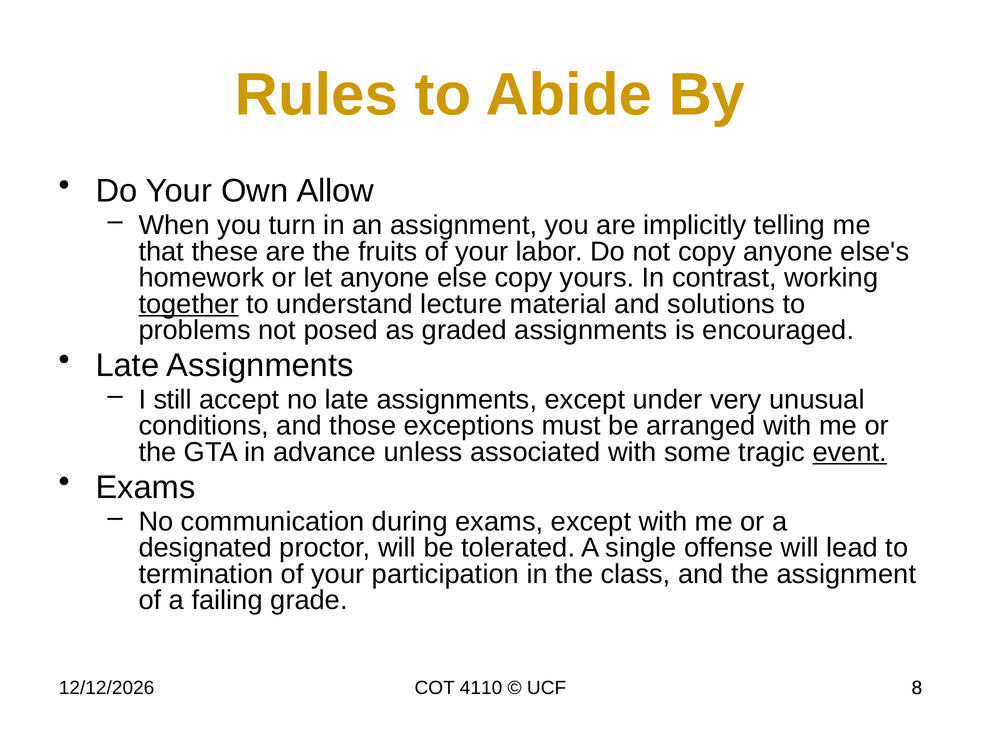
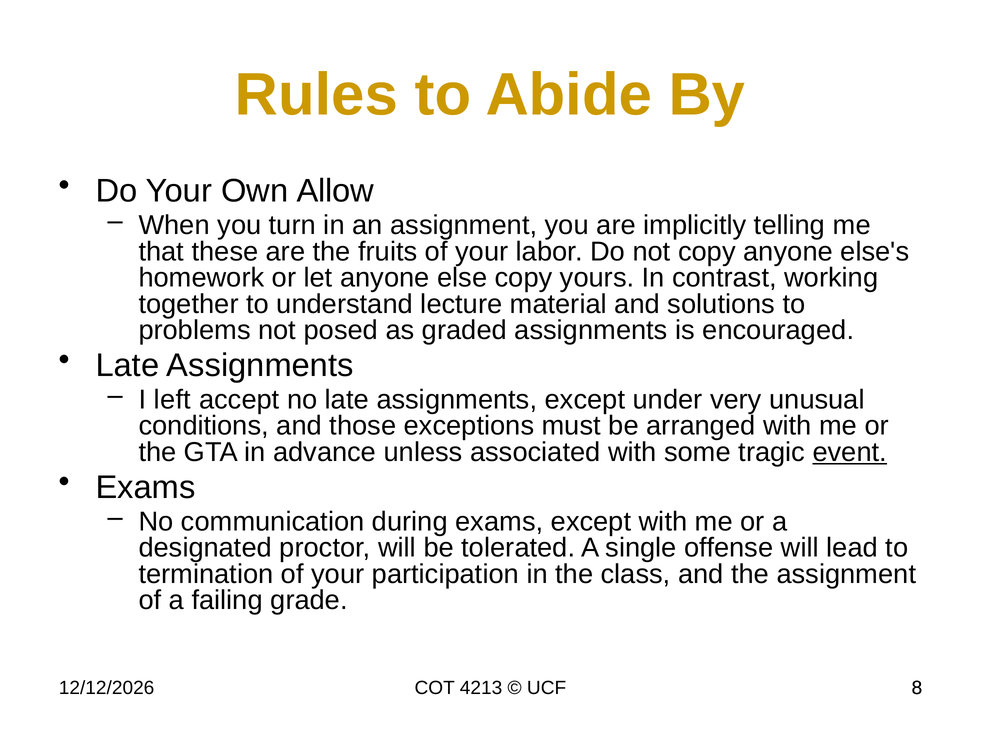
together underline: present -> none
still: still -> left
4110: 4110 -> 4213
